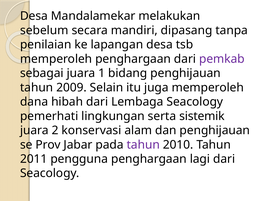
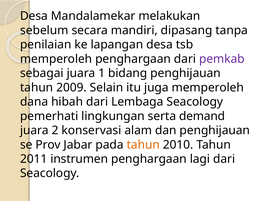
sistemik: sistemik -> demand
tahun at (143, 145) colour: purple -> orange
pengguna: pengguna -> instrumen
